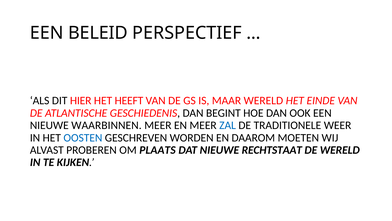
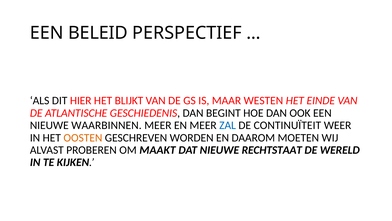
HEEFT: HEEFT -> BLIJKT
MAAR WERELD: WERELD -> WESTEN
TRADITIONELE: TRADITIONELE -> CONTINUÏTEIT
OOSTEN colour: blue -> orange
PLAATS: PLAATS -> MAAKT
